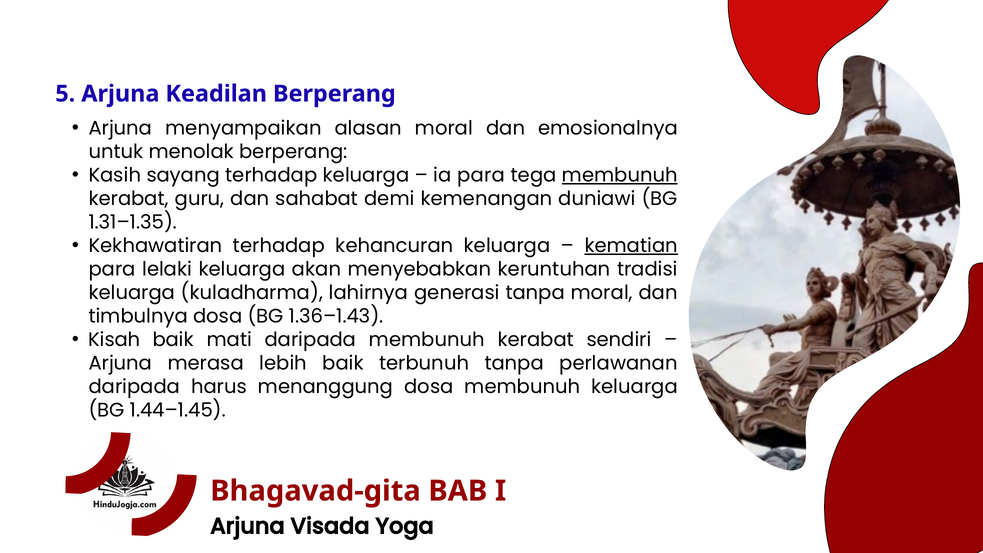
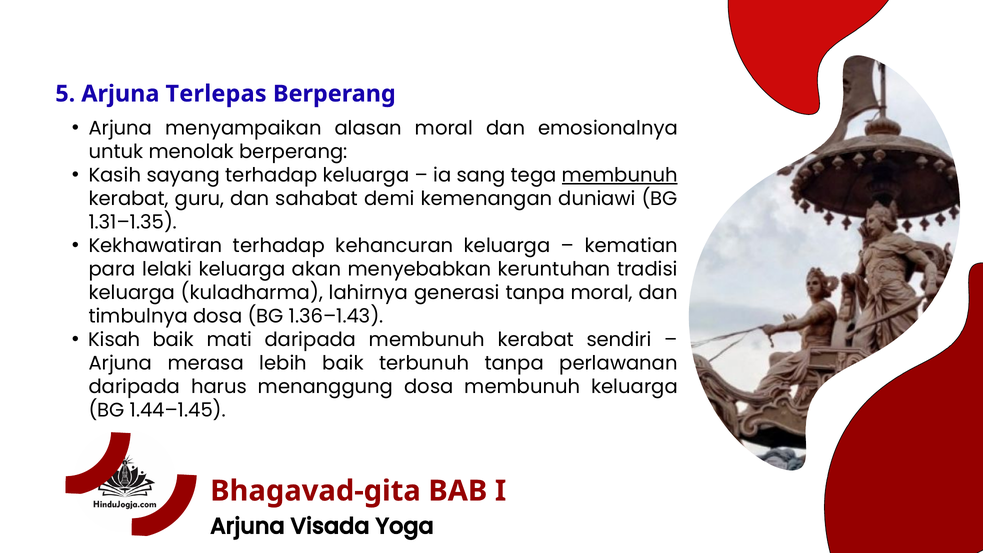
Keadilan: Keadilan -> Terlepas
ia para: para -> sang
kematian underline: present -> none
